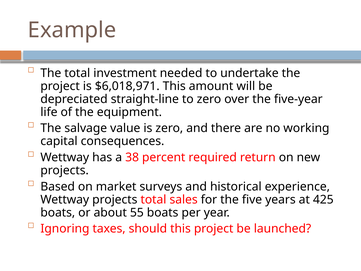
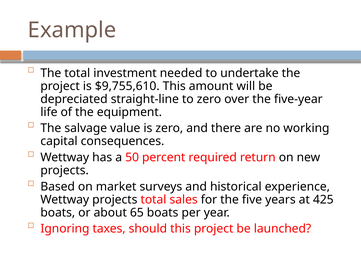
$6,018,971: $6,018,971 -> $9,755,610
38: 38 -> 50
55: 55 -> 65
